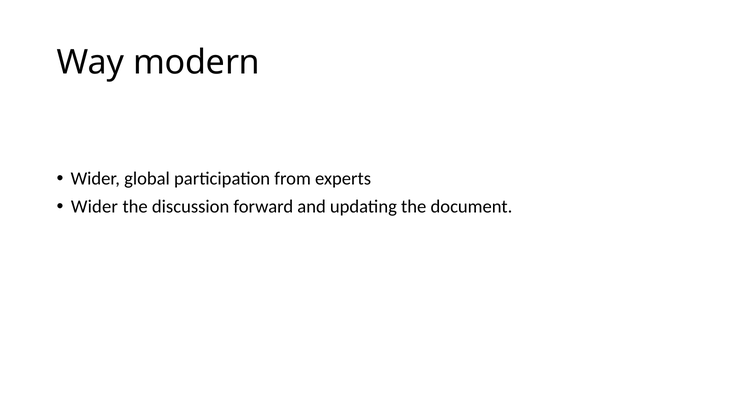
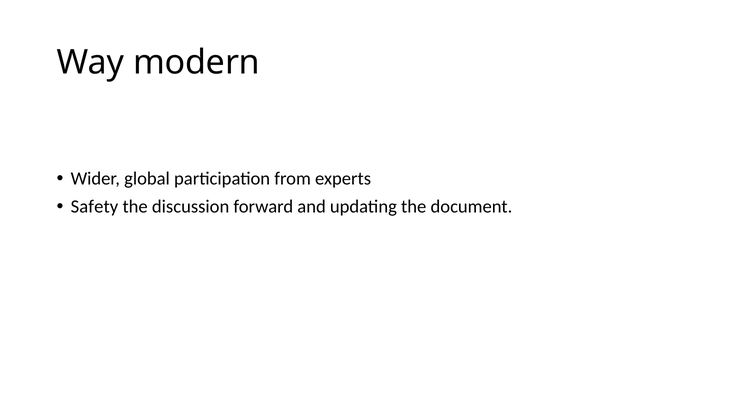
Wider at (94, 206): Wider -> Safety
